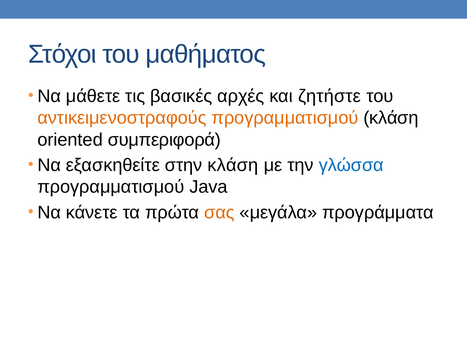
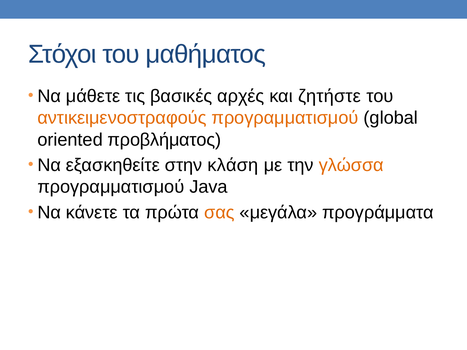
προγραμματισμού κλάση: κλάση -> global
συμπεριφορά: συμπεριφορά -> προβλήματος
γλώσσα colour: blue -> orange
